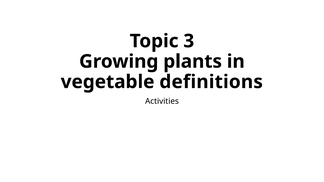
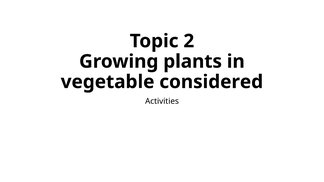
3: 3 -> 2
definitions: definitions -> considered
